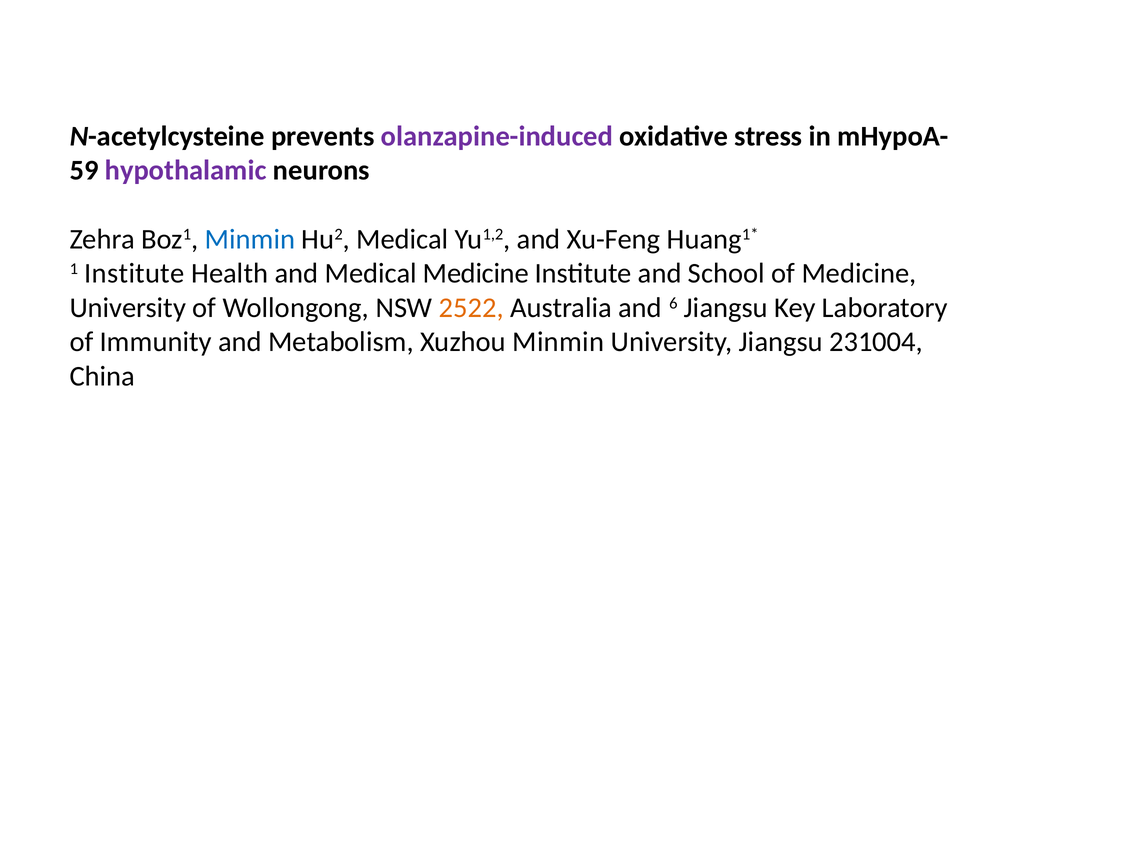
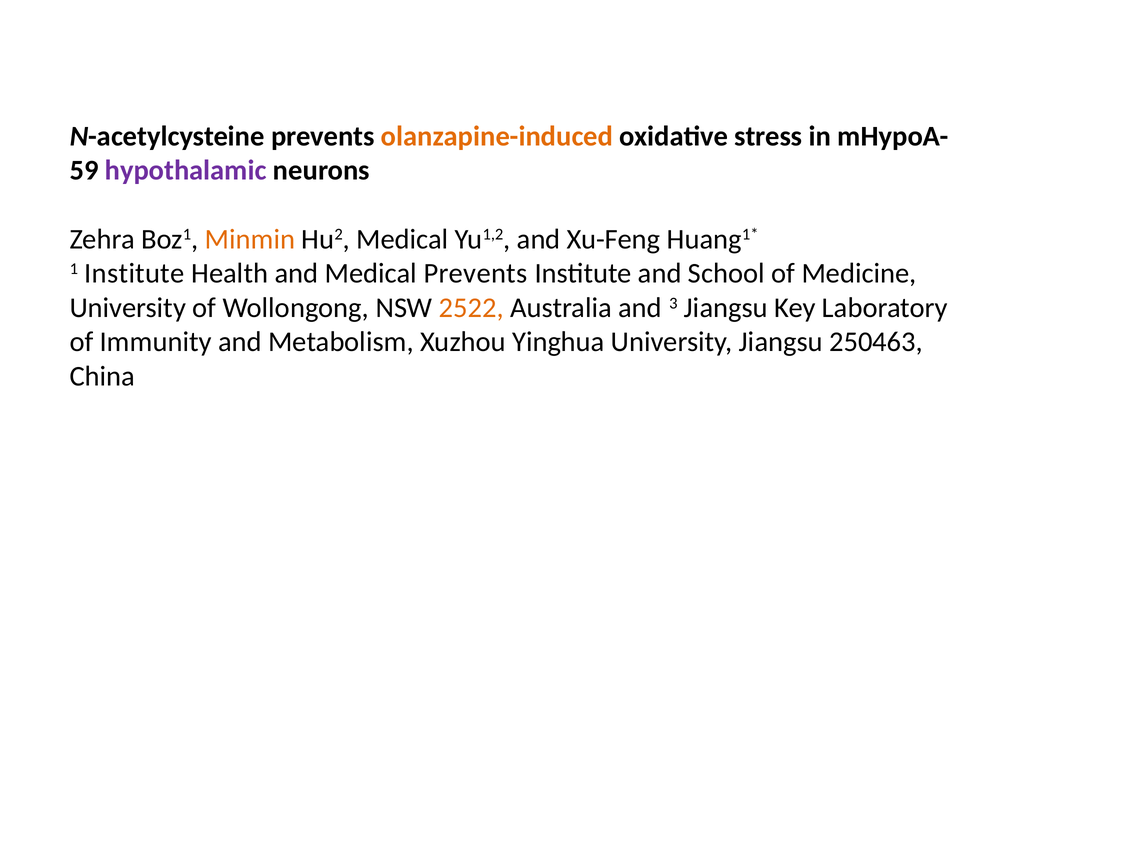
olanzapine-induced colour: purple -> orange
Minmin at (250, 239) colour: blue -> orange
Medical Medicine: Medicine -> Prevents
6: 6 -> 3
Xuzhou Minmin: Minmin -> Yinghua
231004: 231004 -> 250463
